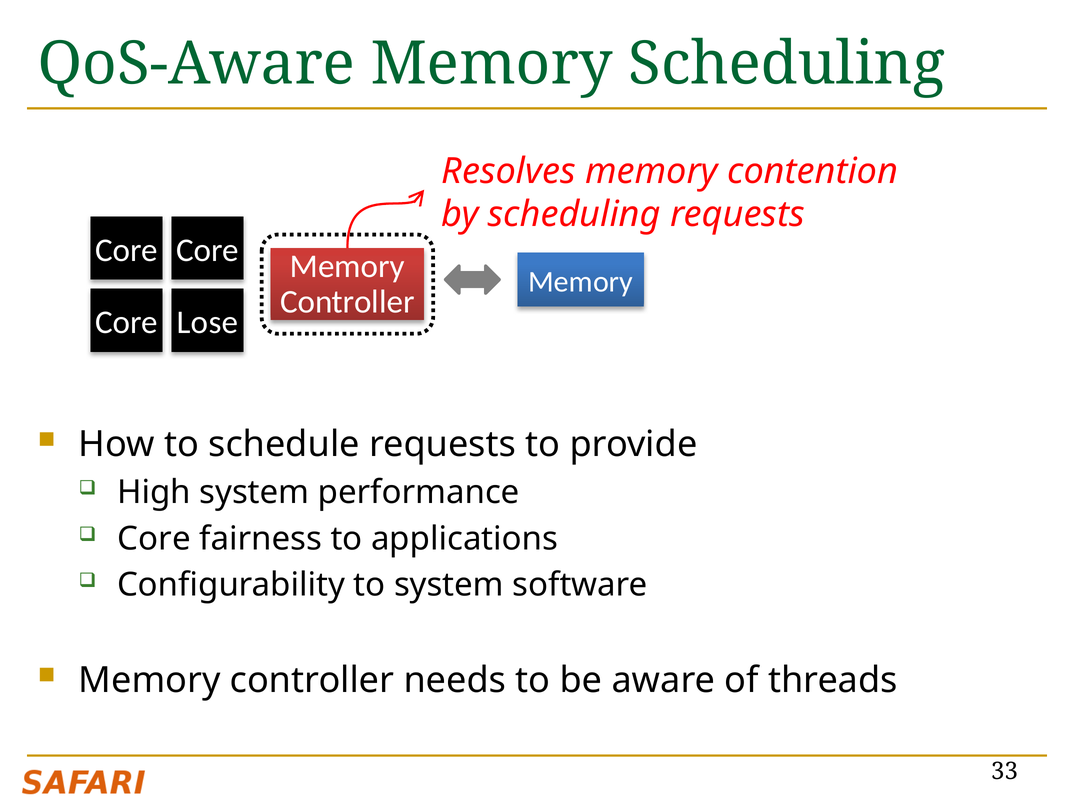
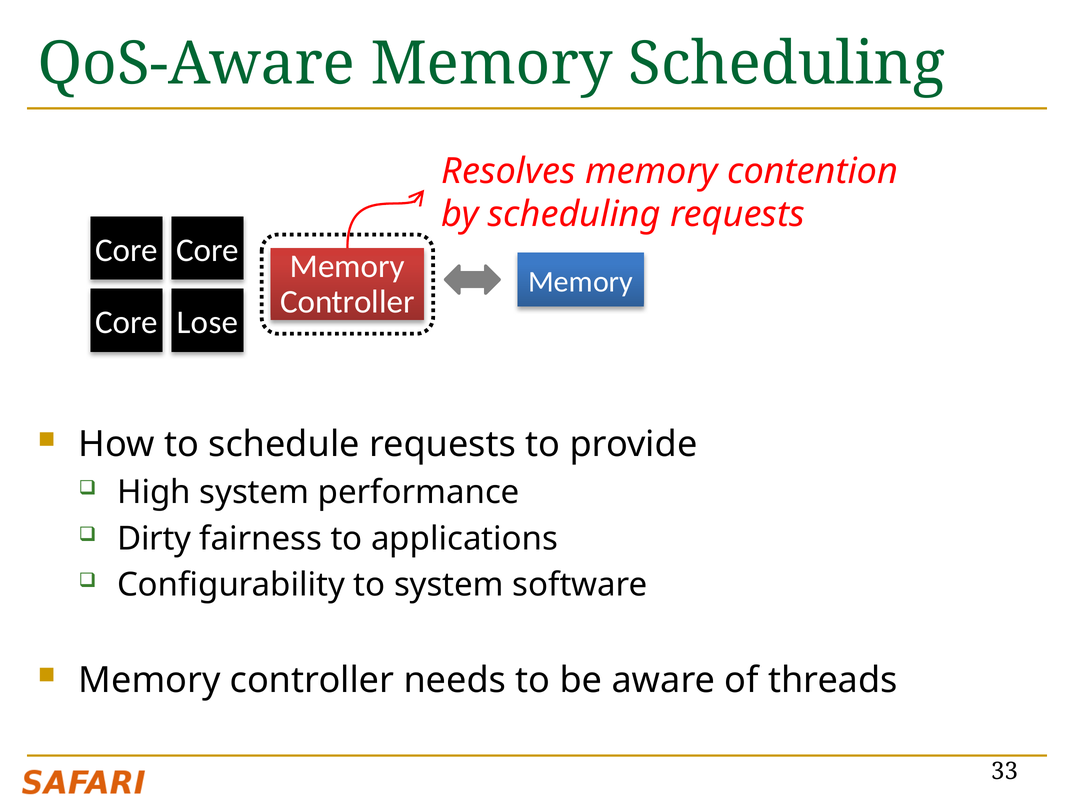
Core at (154, 539): Core -> Dirty
